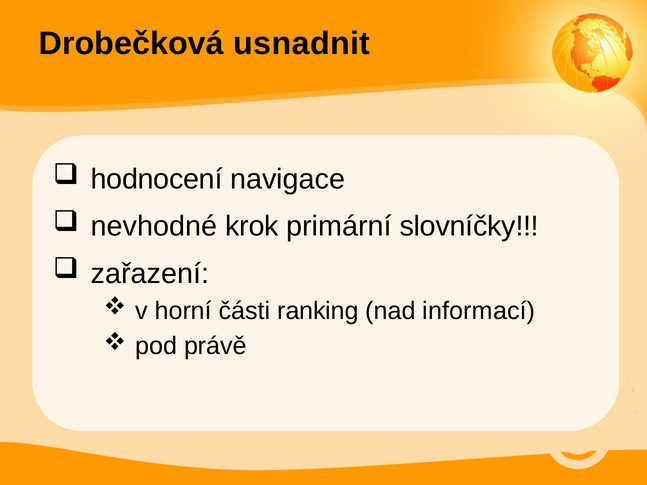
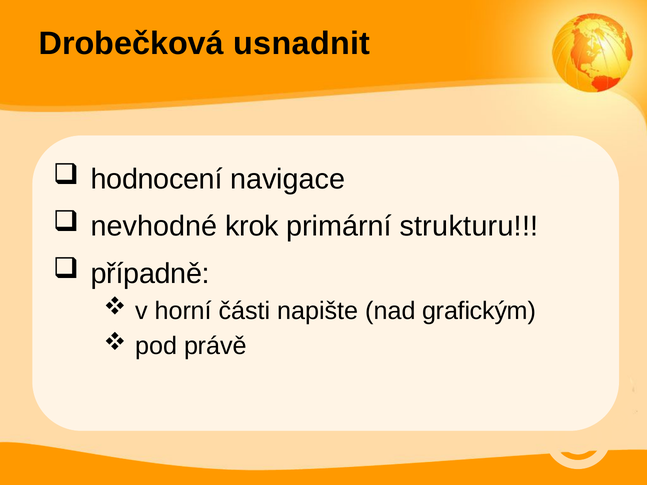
slovníčky: slovníčky -> strukturu
zařazení: zařazení -> případně
ranking: ranking -> napište
informací: informací -> grafickým
